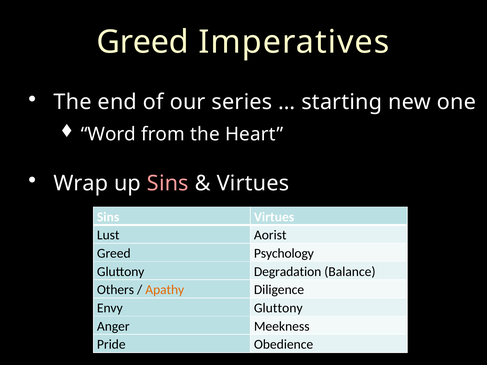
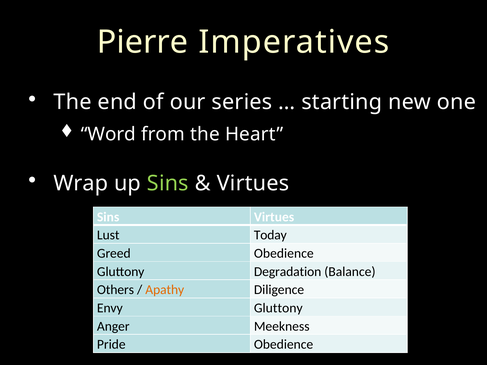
Greed at (143, 42): Greed -> Pierre
Sins at (168, 183) colour: pink -> light green
Aorist: Aorist -> Today
Greed Psychology: Psychology -> Obedience
